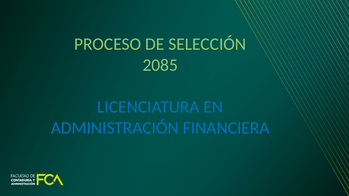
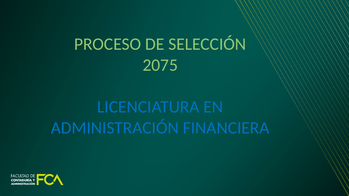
2085: 2085 -> 2075
